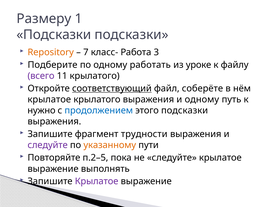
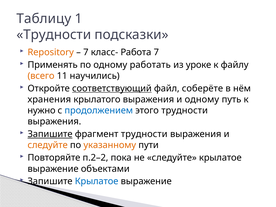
Размеру: Размеру -> Таблицу
Подсказки at (54, 35): Подсказки -> Трудности
Работа 3: 3 -> 7
Подберите: Подберите -> Применять
всего colour: purple -> orange
11 крылатого: крылатого -> научились
крылатое at (49, 99): крылатое -> хранения
этого подсказки: подсказки -> трудности
Запишите at (50, 134) underline: none -> present
следуйте at (48, 145) colour: purple -> orange
п.2–5: п.2–5 -> п.2–2
выполнять: выполнять -> объектами
Крылатое at (97, 181) colour: purple -> blue
